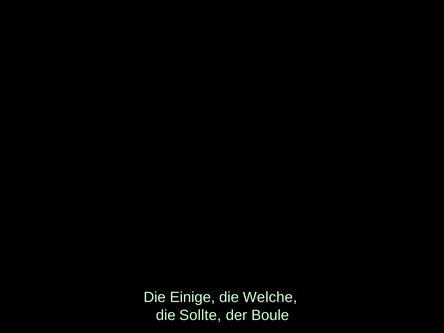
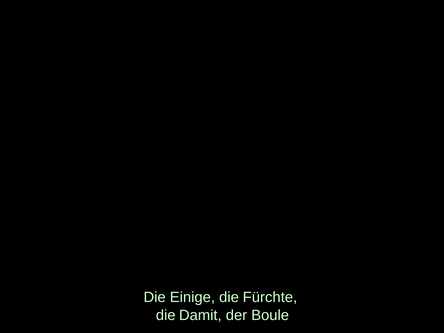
Welche: Welche -> Fürchte
Sollte: Sollte -> Damit
